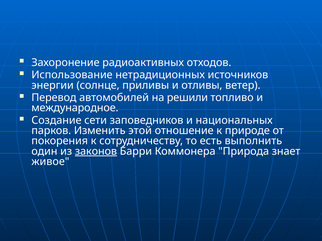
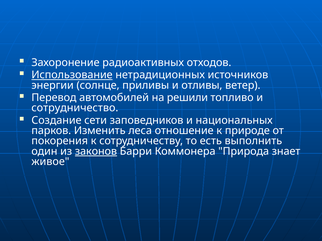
Использование underline: none -> present
международное: международное -> сотрудничество
этой: этой -> леса
